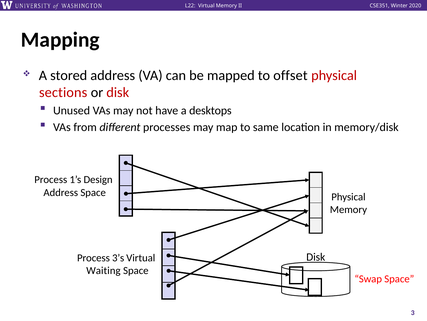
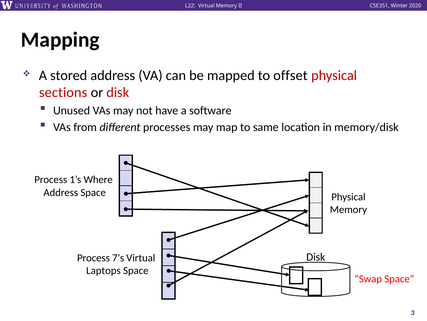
desktops: desktops -> software
Design: Design -> Where
3’s: 3’s -> 7’s
Waiting: Waiting -> Laptops
